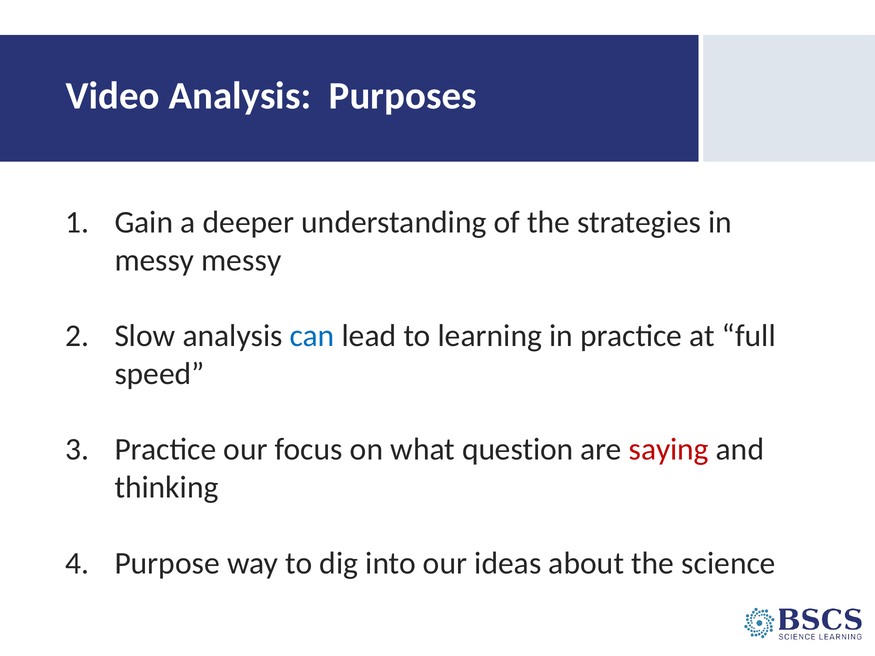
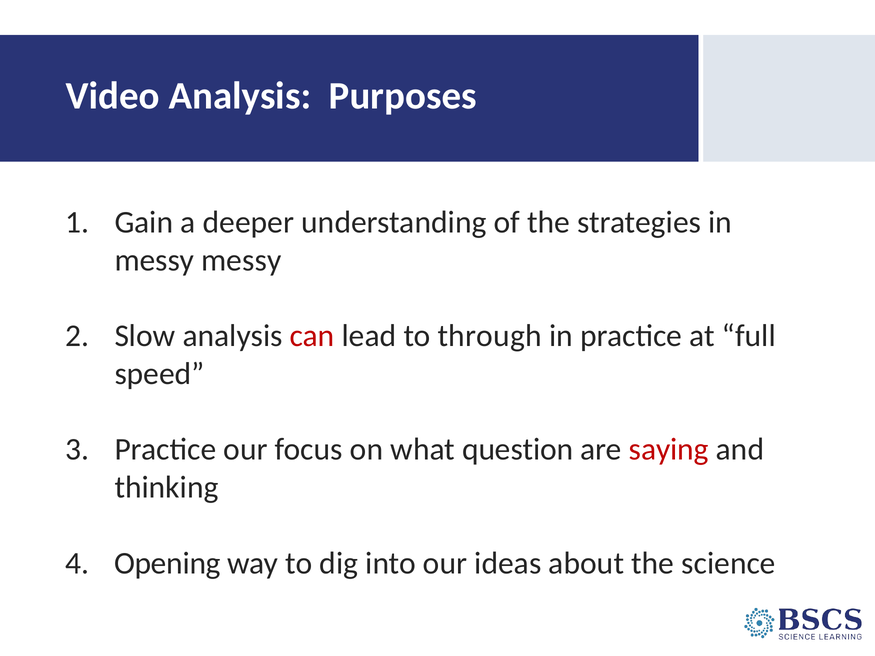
can colour: blue -> red
learning: learning -> through
Purpose: Purpose -> Opening
